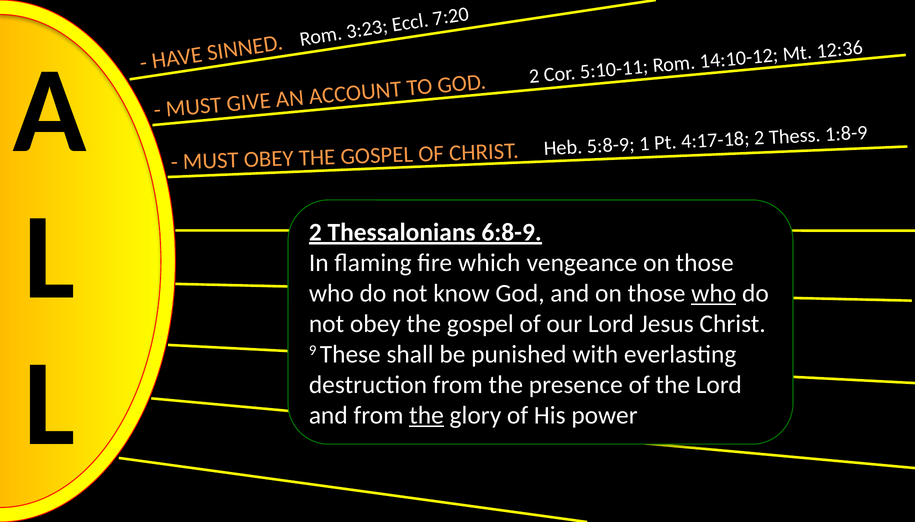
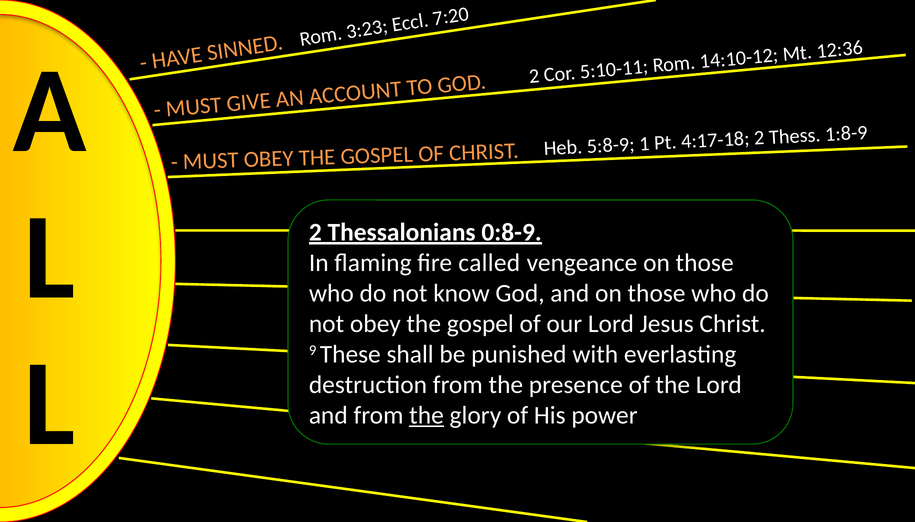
6:8-9: 6:8-9 -> 0:8-9
which: which -> called
who at (714, 293) underline: present -> none
